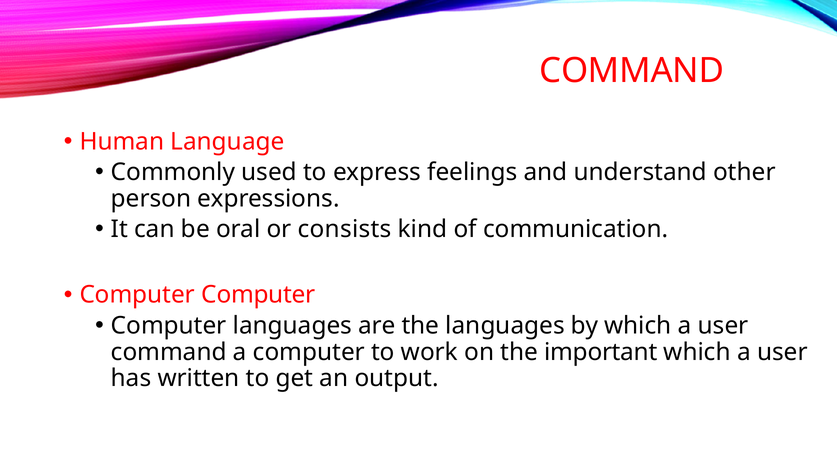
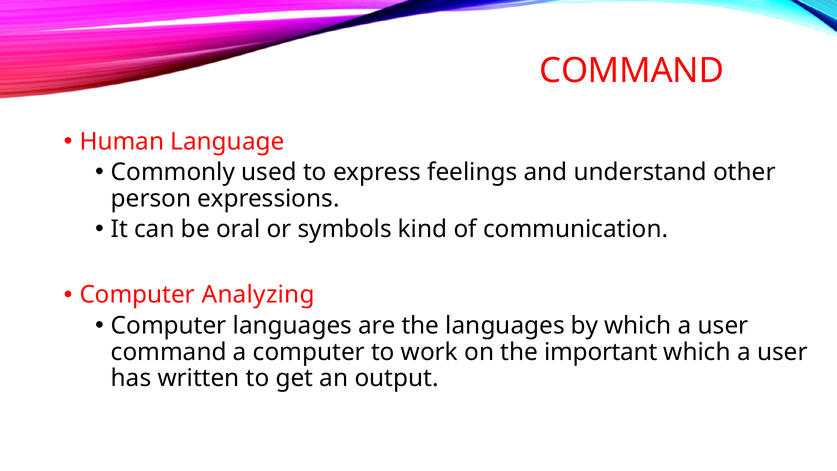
consists: consists -> symbols
Computer Computer: Computer -> Analyzing
